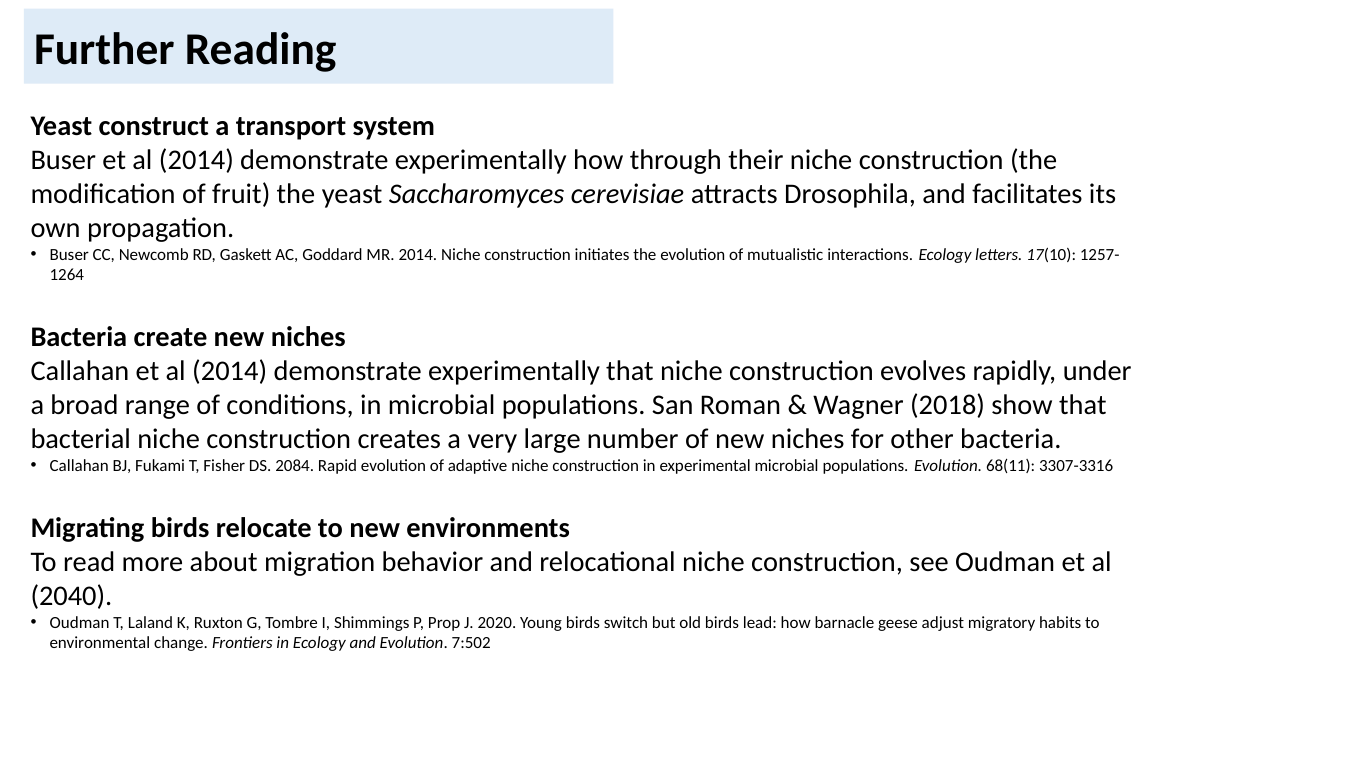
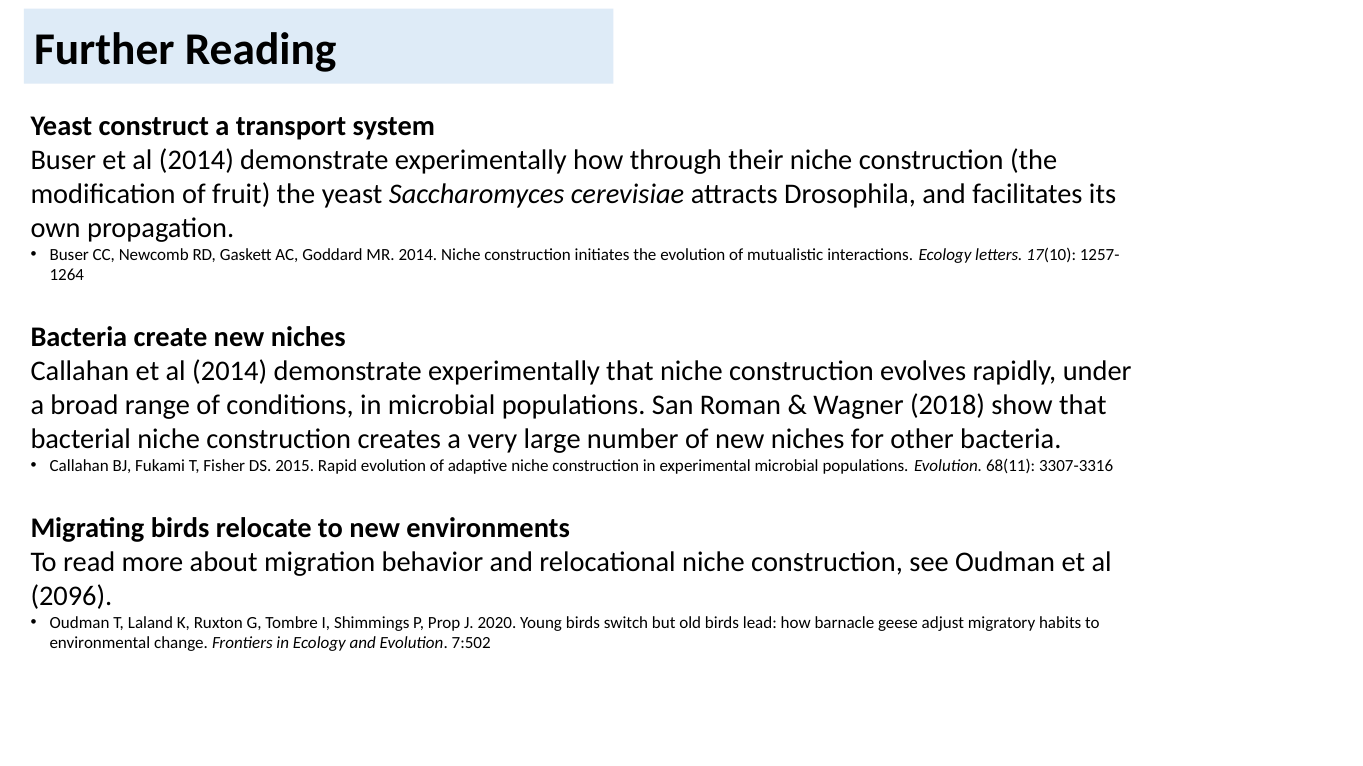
2084: 2084 -> 2015
2040: 2040 -> 2096
